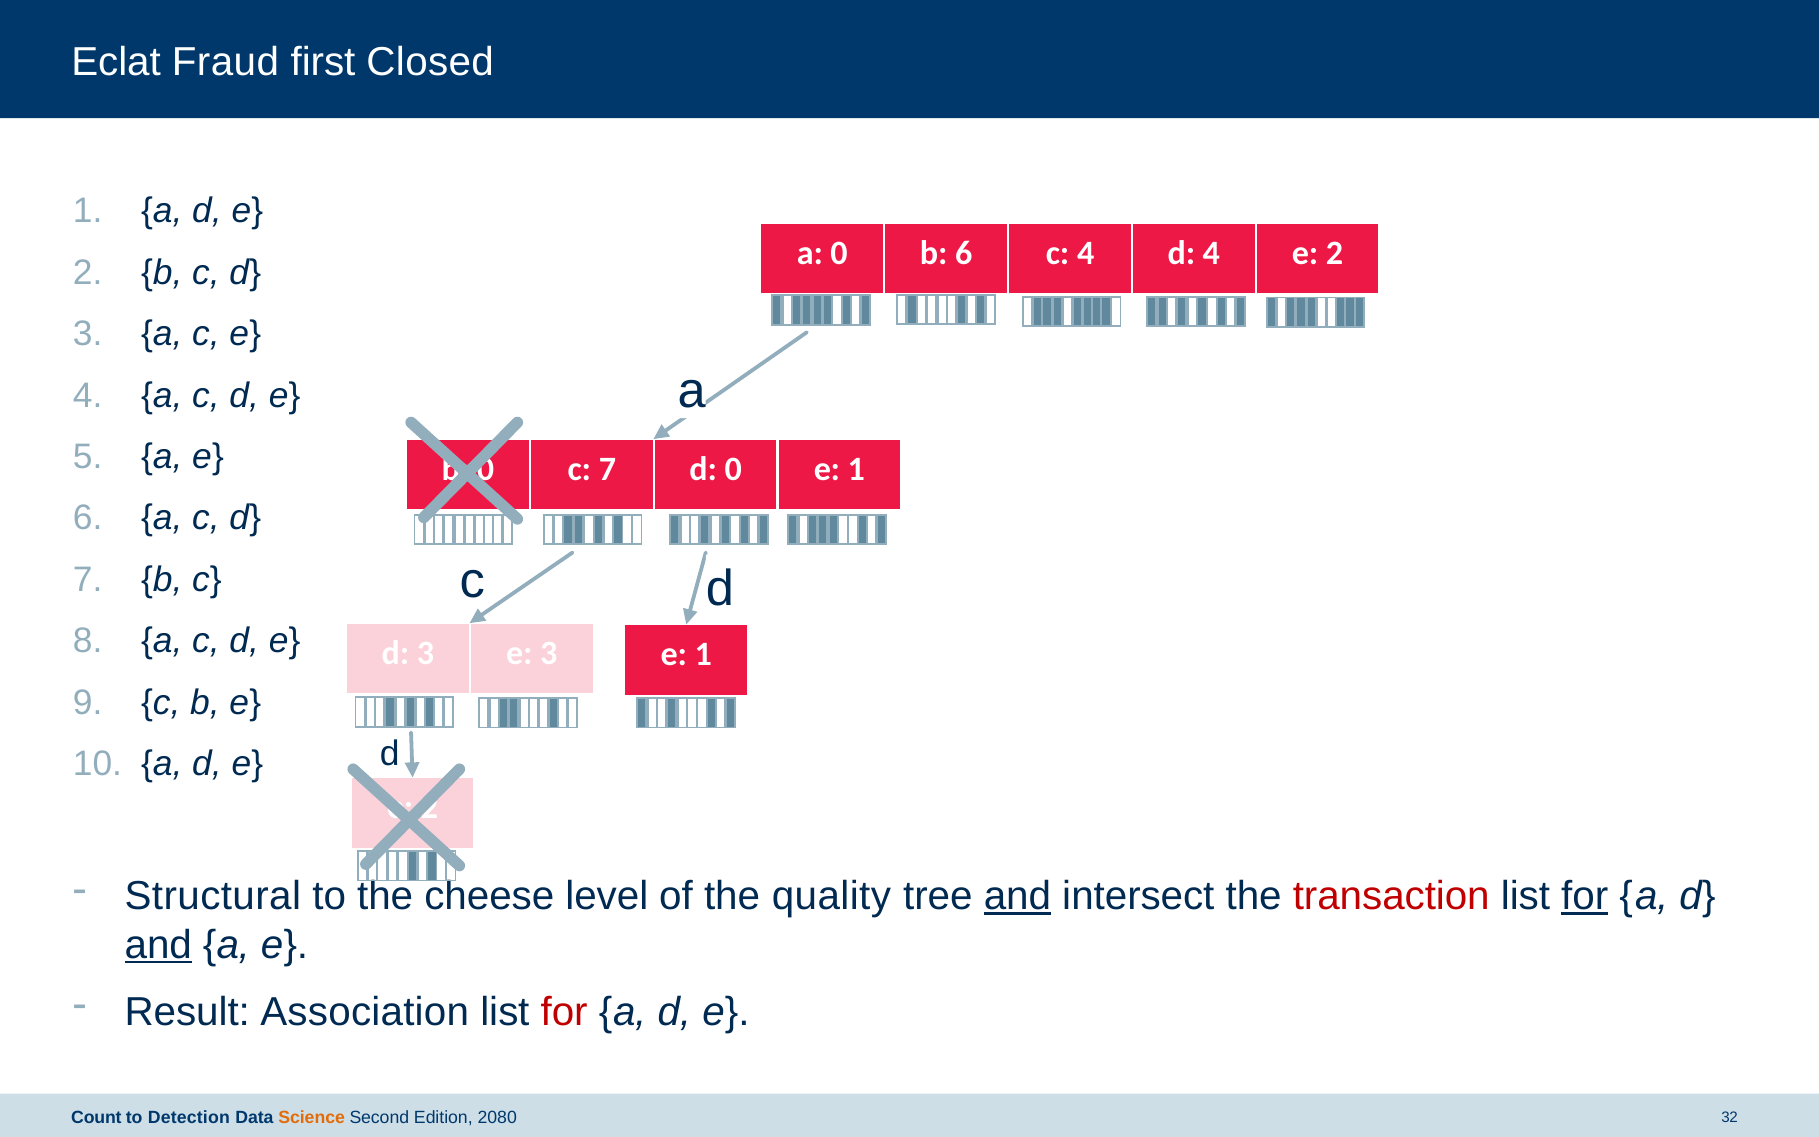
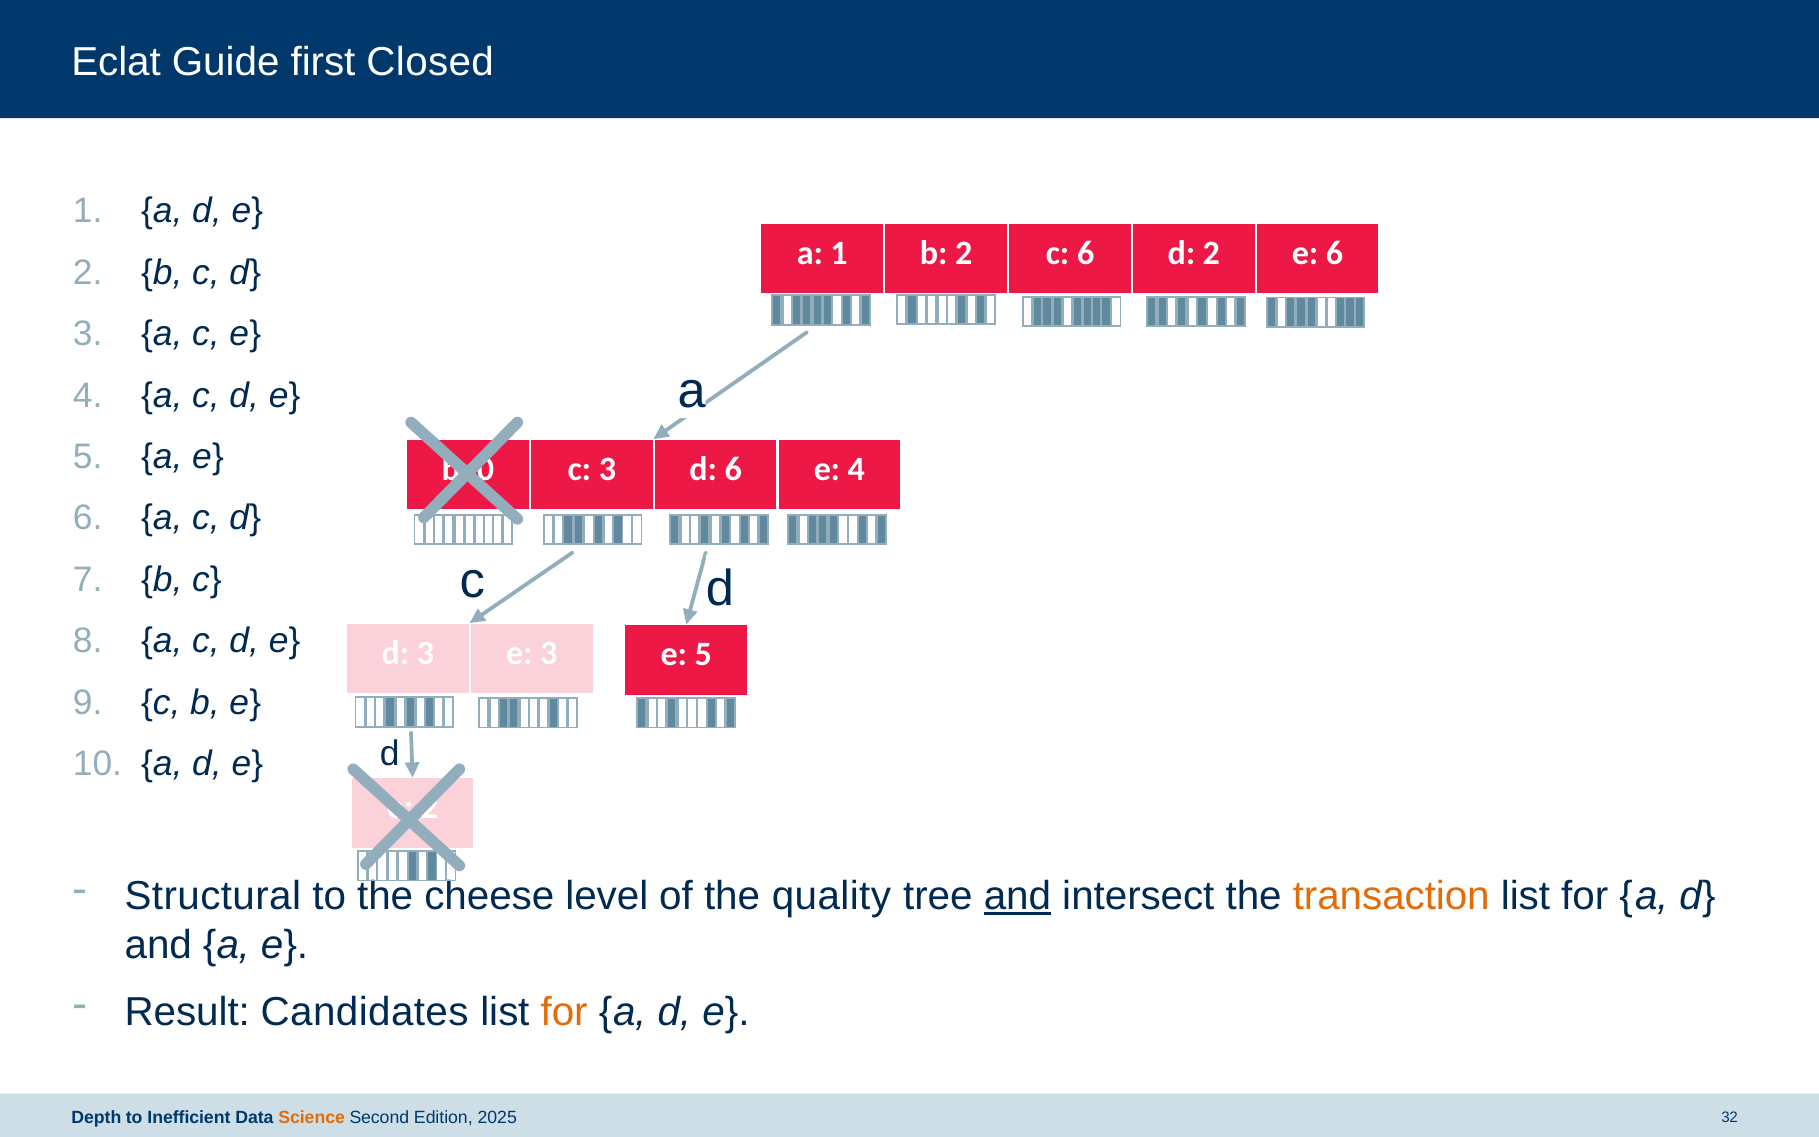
Fraud: Fraud -> Guide
a 0: 0 -> 1
b 6: 6 -> 2
c 4: 4 -> 6
d 4: 4 -> 2
2 at (1335, 253): 2 -> 6
c 7: 7 -> 3
d 0: 0 -> 6
1 at (856, 469): 1 -> 4
1 at (703, 655): 1 -> 5
transaction colour: red -> orange
for at (1585, 896) underline: present -> none
and at (158, 945) underline: present -> none
Association: Association -> Candidates
for at (564, 1012) colour: red -> orange
Count: Count -> Depth
Detection: Detection -> Inefficient
2080: 2080 -> 2025
